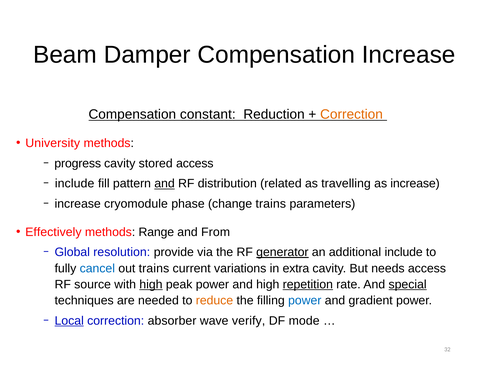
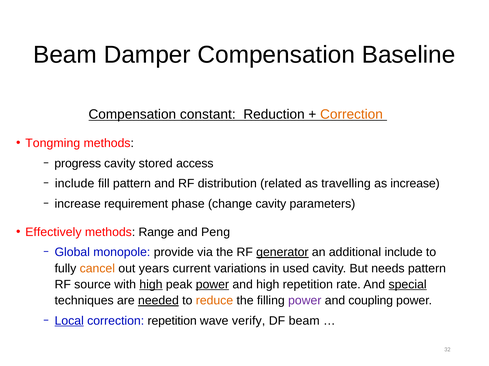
Compensation Increase: Increase -> Baseline
University: University -> Tongming
and at (165, 184) underline: present -> none
cryomodule: cryomodule -> requirement
change trains: trains -> cavity
From: From -> Peng
resolution: resolution -> monopole
cancel colour: blue -> orange
out trains: trains -> years
extra: extra -> used
needs access: access -> pattern
power at (212, 285) underline: none -> present
repetition at (308, 285) underline: present -> none
needed underline: none -> present
power at (305, 301) colour: blue -> purple
gradient: gradient -> coupling
correction absorber: absorber -> repetition
DF mode: mode -> beam
